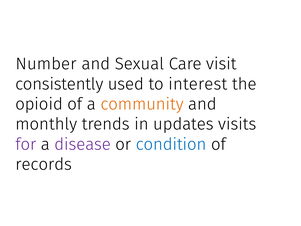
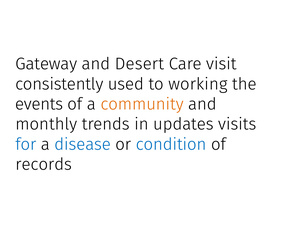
Number: Number -> Gateway
Sexual: Sexual -> Desert
interest: interest -> working
opioid: opioid -> events
for colour: purple -> blue
disease colour: purple -> blue
